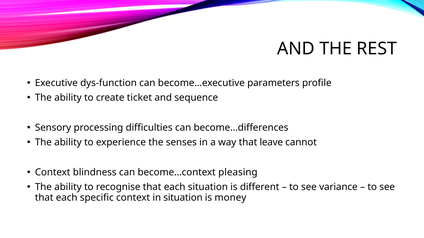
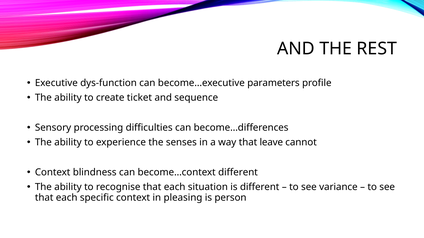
become…context pleasing: pleasing -> different
in situation: situation -> pleasing
money: money -> person
